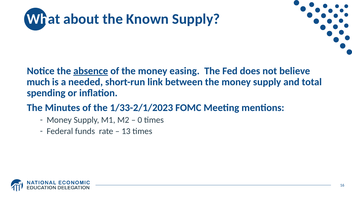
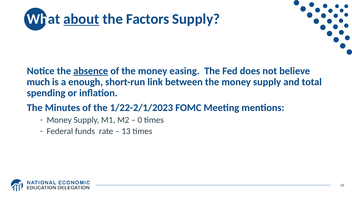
about underline: none -> present
Known: Known -> Factors
needed: needed -> enough
1/33-2/1/2023: 1/33-2/1/2023 -> 1/22-2/1/2023
